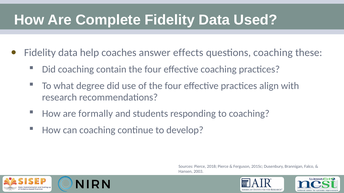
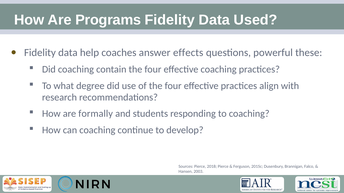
Complete: Complete -> Programs
questions coaching: coaching -> powerful
